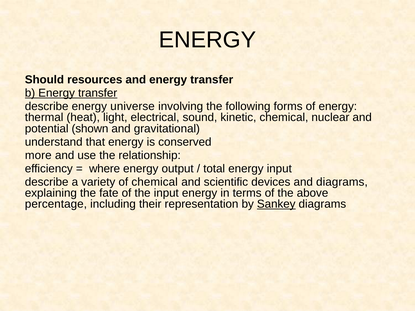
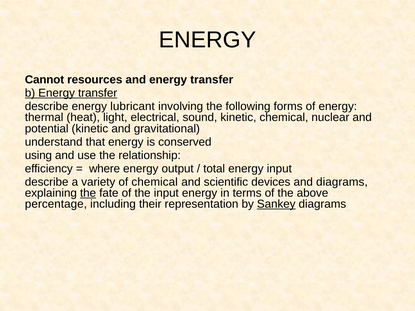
Should: Should -> Cannot
universe: universe -> lubricant
potential shown: shown -> kinetic
more: more -> using
the at (88, 193) underline: none -> present
